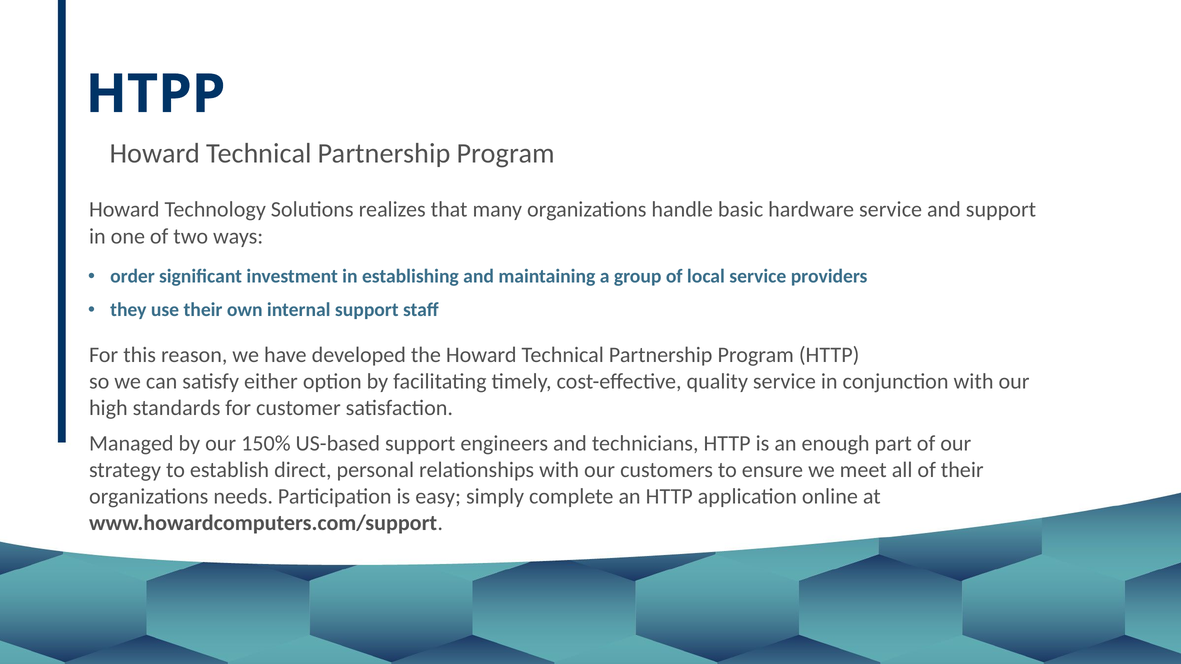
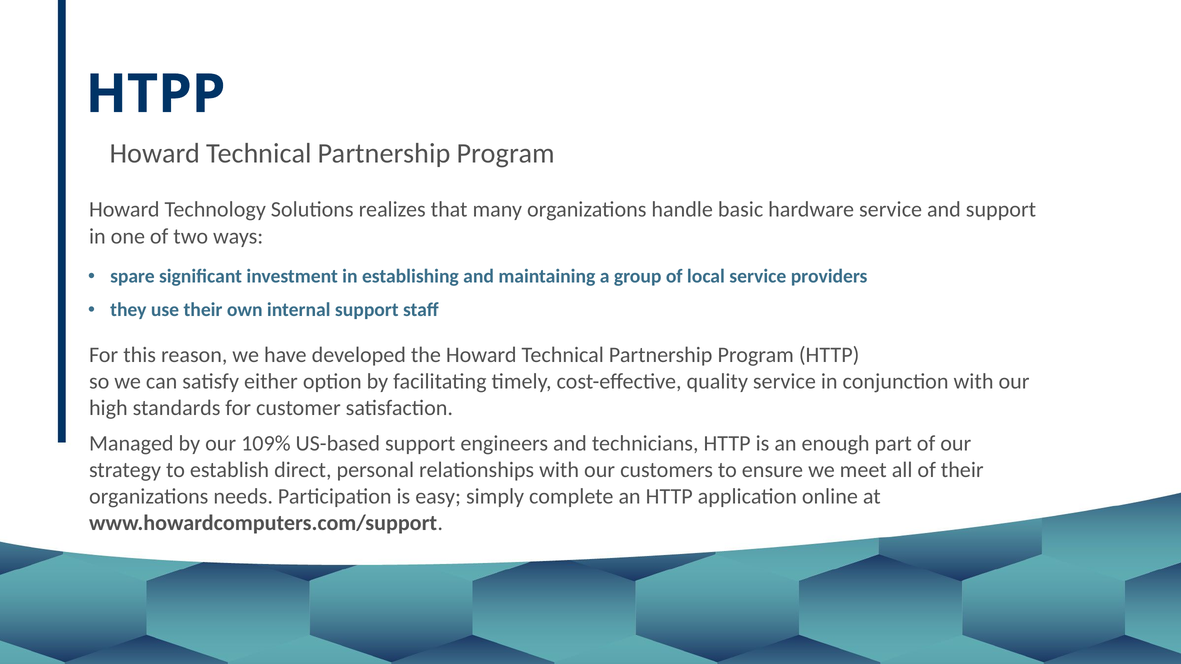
order: order -> spare
150%: 150% -> 109%
